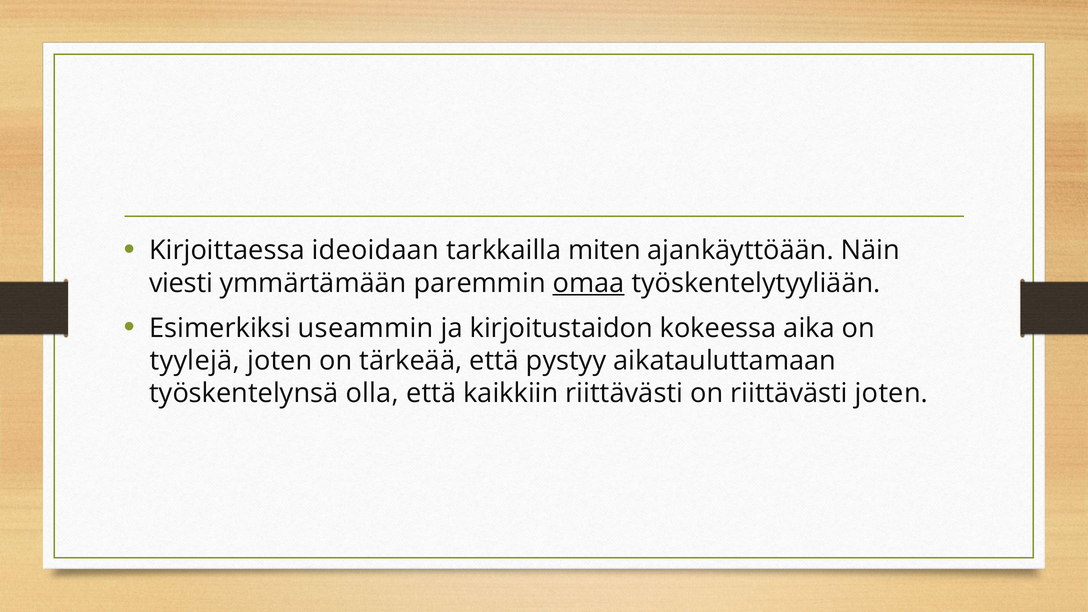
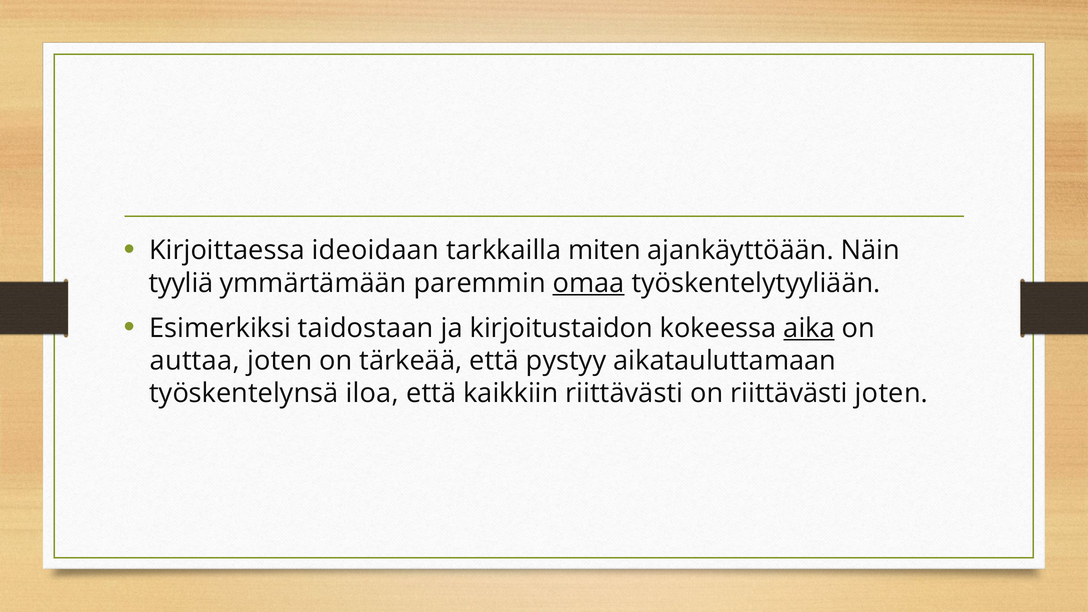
viesti: viesti -> tyyliä
useammin: useammin -> taidostaan
aika underline: none -> present
tyylejä: tyylejä -> auttaa
olla: olla -> iloa
